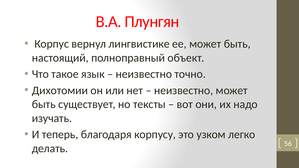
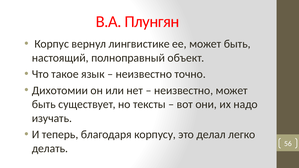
узком: узком -> делал
